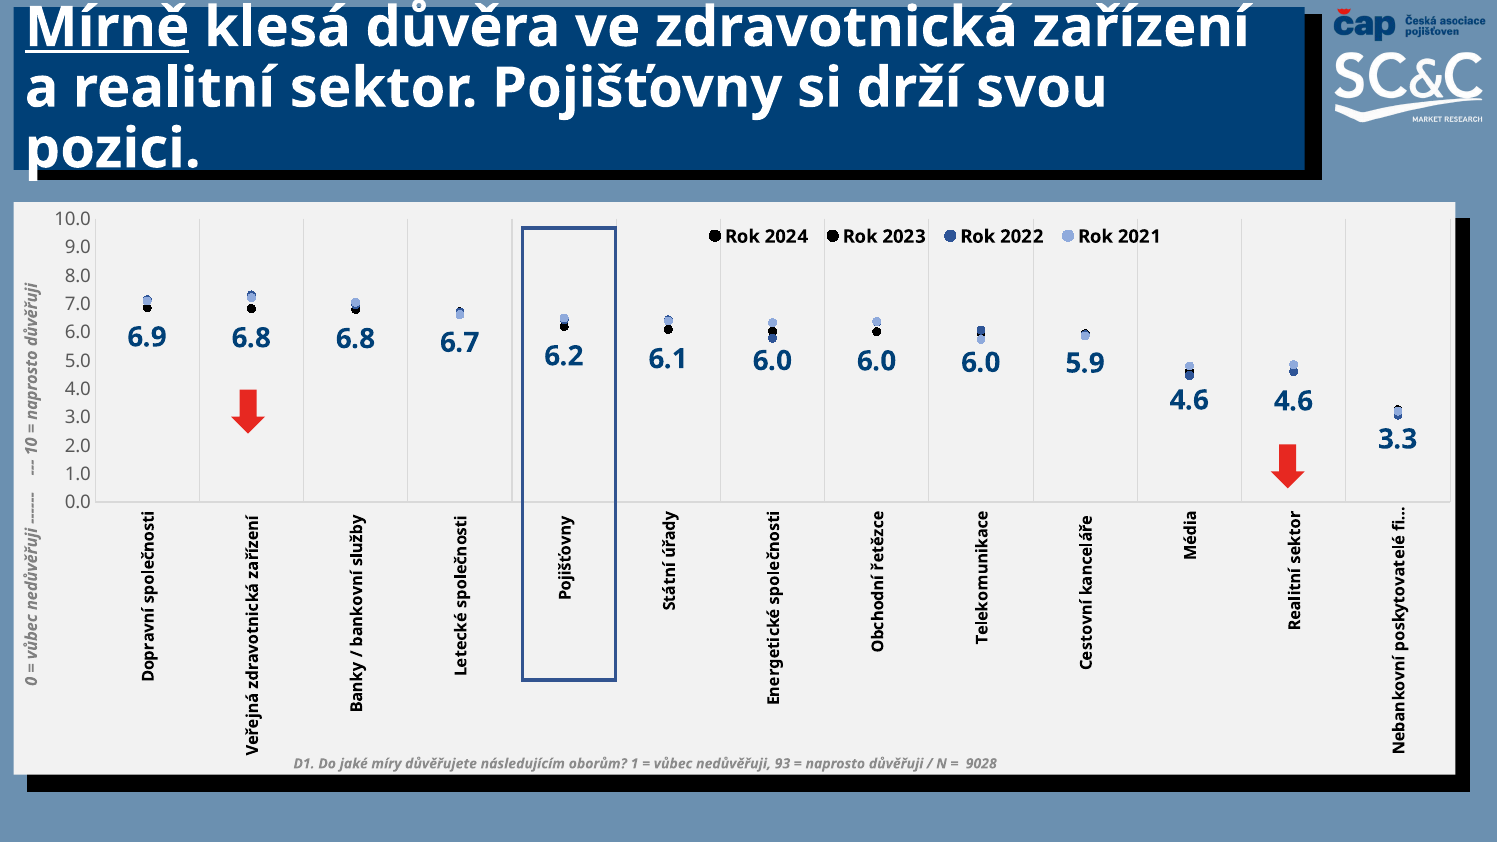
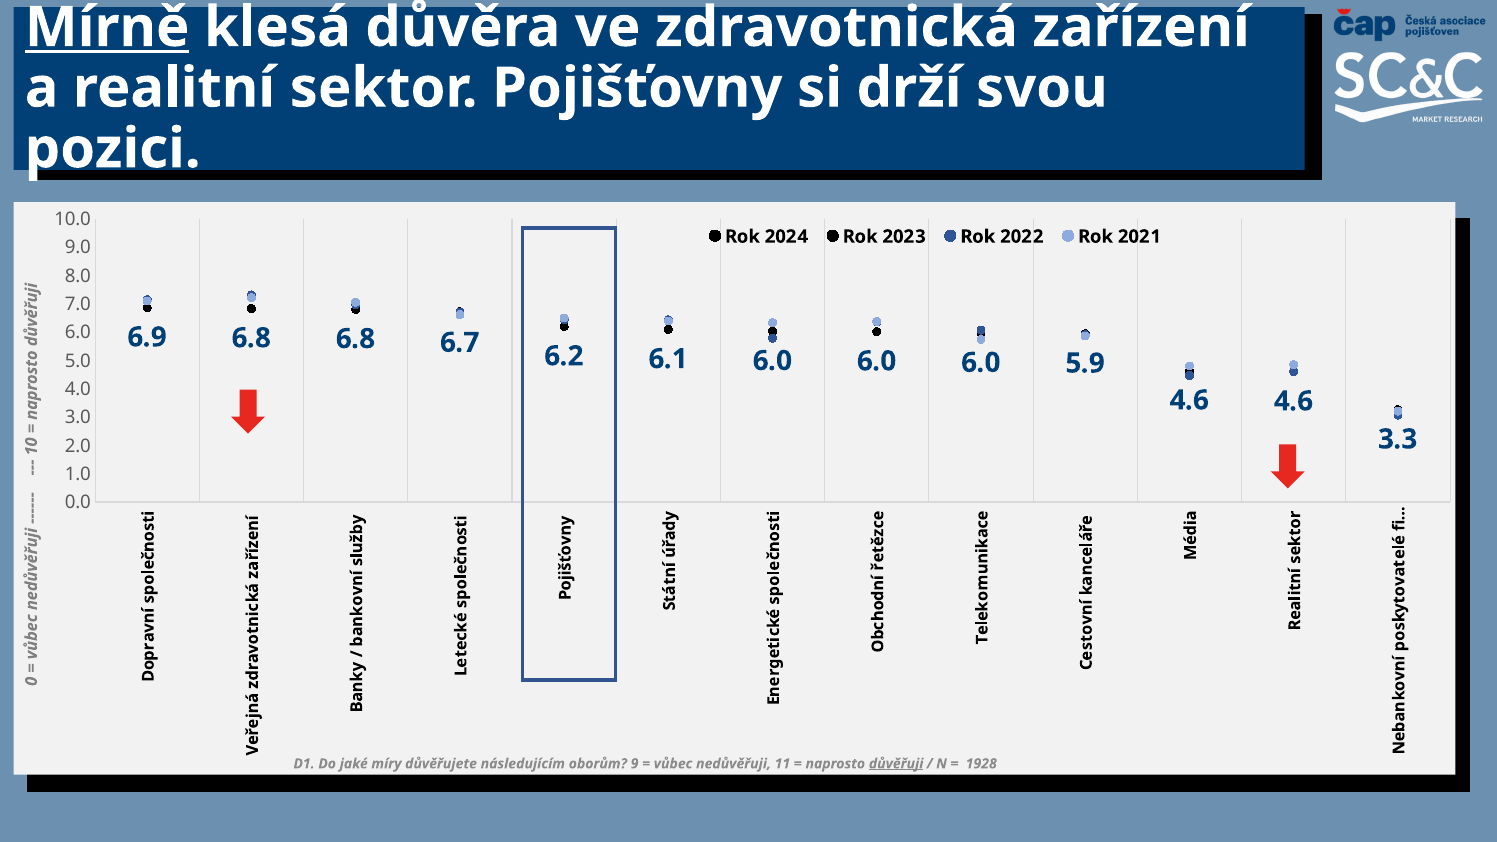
oborům 1: 1 -> 9
93: 93 -> 11
důvěřuji underline: none -> present
9028: 9028 -> 1928
